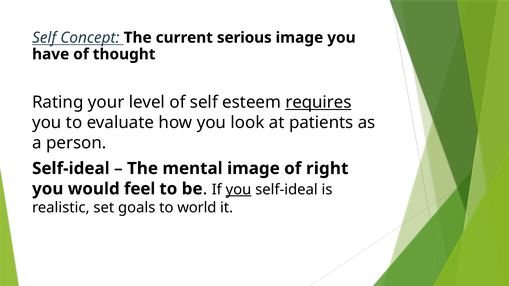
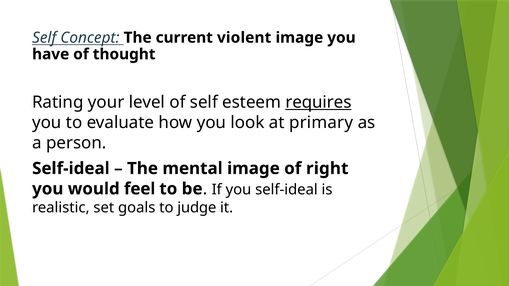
serious: serious -> violent
patients: patients -> primary
you at (238, 190) underline: present -> none
world: world -> judge
